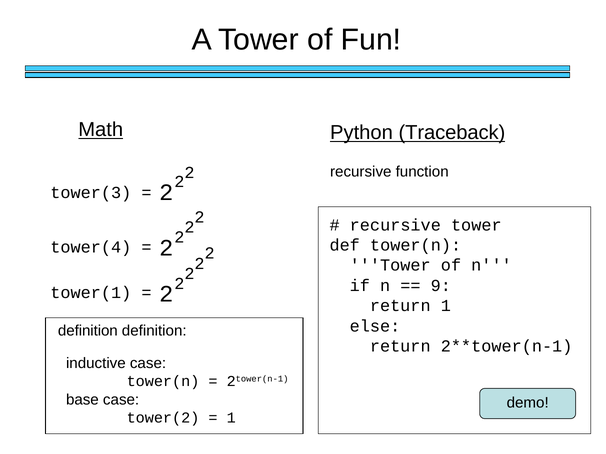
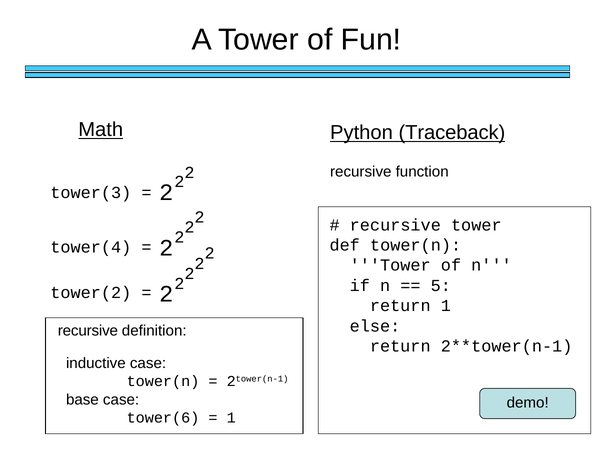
9: 9 -> 5
tower(1: tower(1 -> tower(2
definition at (88, 331): definition -> recursive
tower(2: tower(2 -> tower(6
